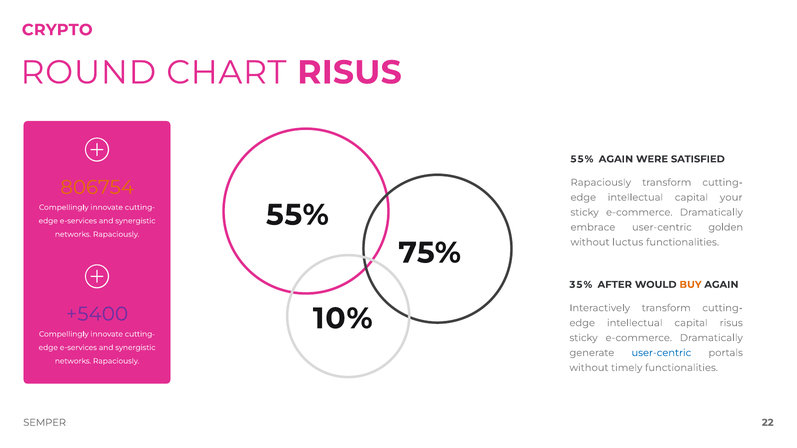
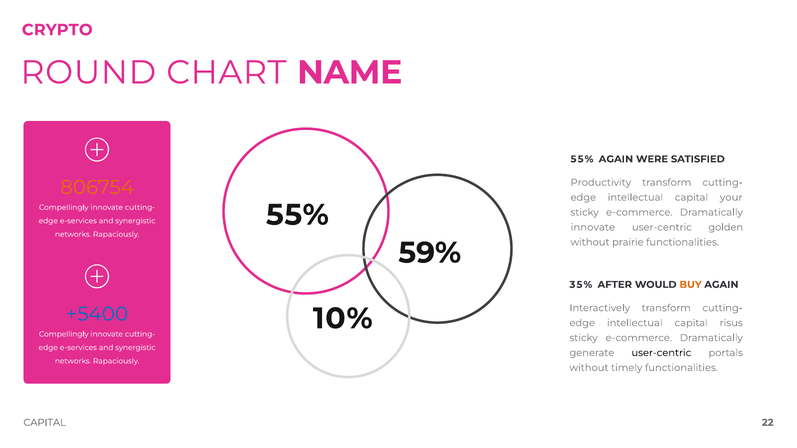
CHART RISUS: RISUS -> NAME
Rapaciously at (601, 183): Rapaciously -> Productivity
embrace at (593, 227): embrace -> innovate
luctus: luctus -> prairie
75%: 75% -> 59%
+5400 colour: purple -> blue
user-centric at (661, 353) colour: blue -> black
SEMPER at (45, 423): SEMPER -> CAPITAL
